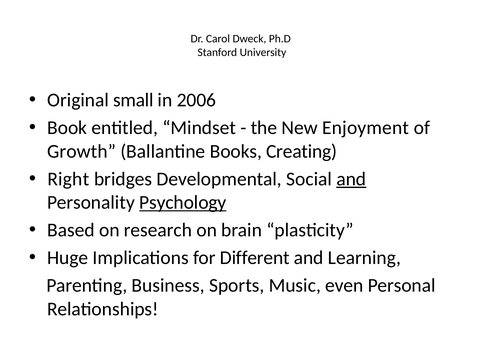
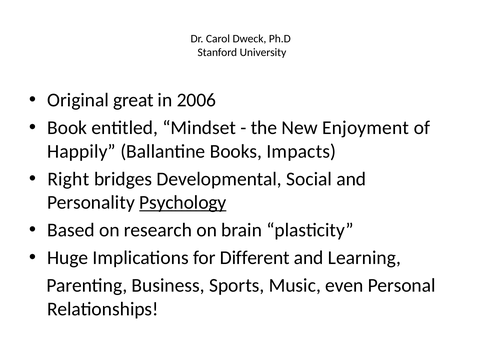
small: small -> great
Growth: Growth -> Happily
Creating: Creating -> Impacts
and at (351, 179) underline: present -> none
